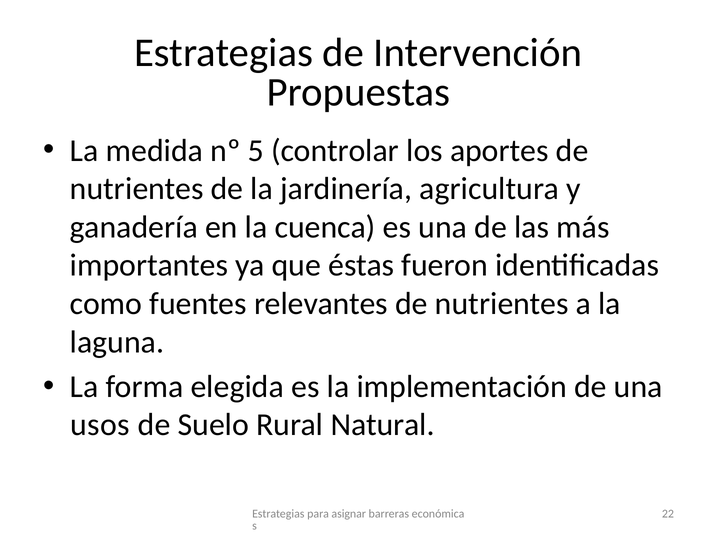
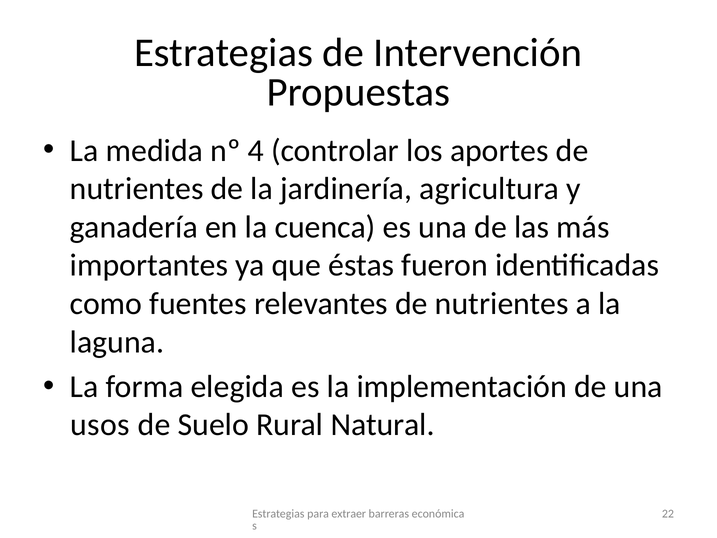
5: 5 -> 4
asignar: asignar -> extraer
